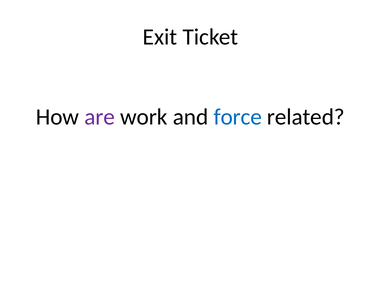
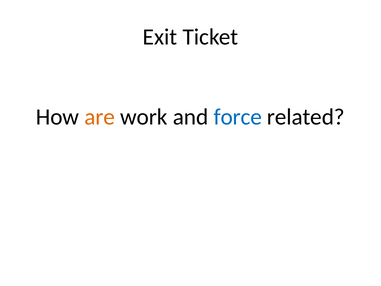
are colour: purple -> orange
